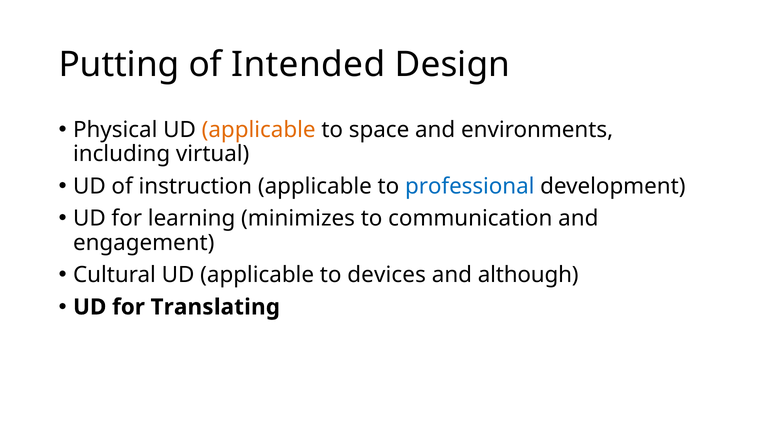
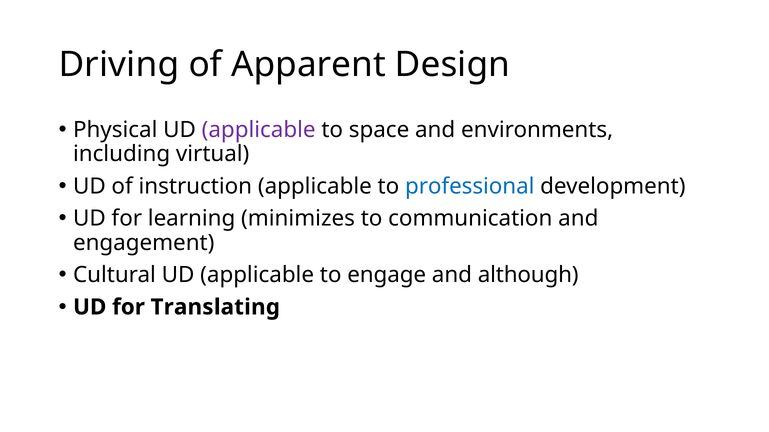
Putting: Putting -> Driving
Intended: Intended -> Apparent
applicable at (259, 130) colour: orange -> purple
devices: devices -> engage
